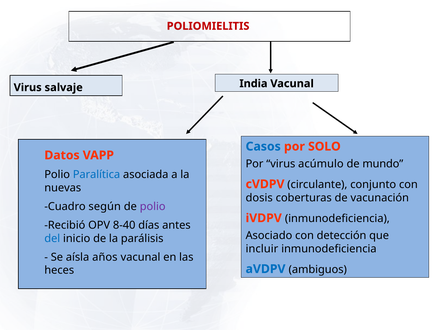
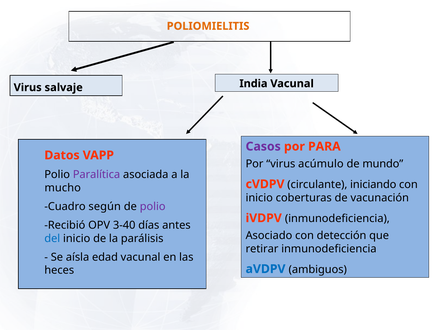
POLIOMIELITIS colour: red -> orange
Casos colour: blue -> purple
SOLO: SOLO -> PARA
Paralítica colour: blue -> purple
conjunto: conjunto -> iniciando
nuevas: nuevas -> mucho
dosis at (259, 198): dosis -> inicio
8-40: 8-40 -> 3-40
incluir: incluir -> retirar
años: años -> edad
